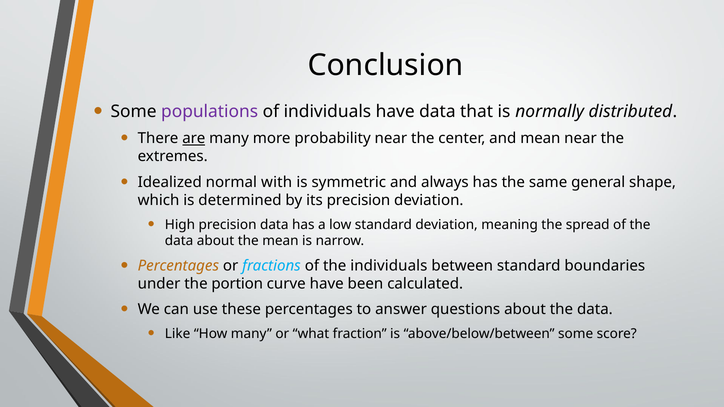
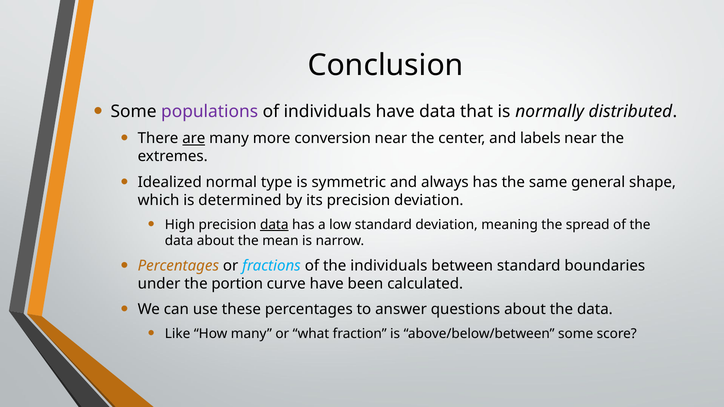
probability: probability -> conversion
and mean: mean -> labels
with: with -> type
data at (274, 225) underline: none -> present
